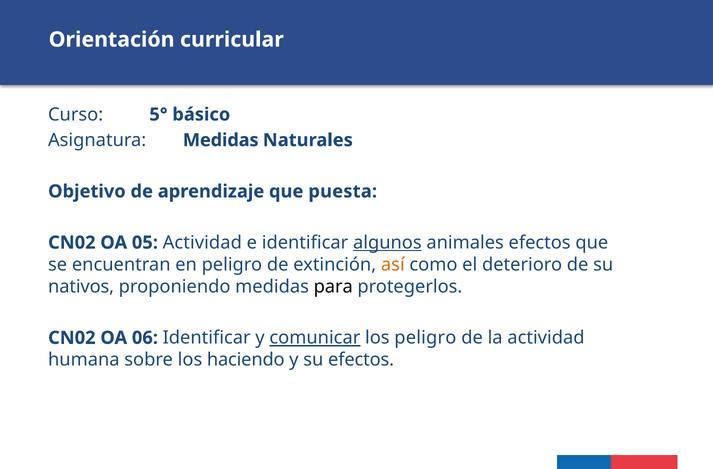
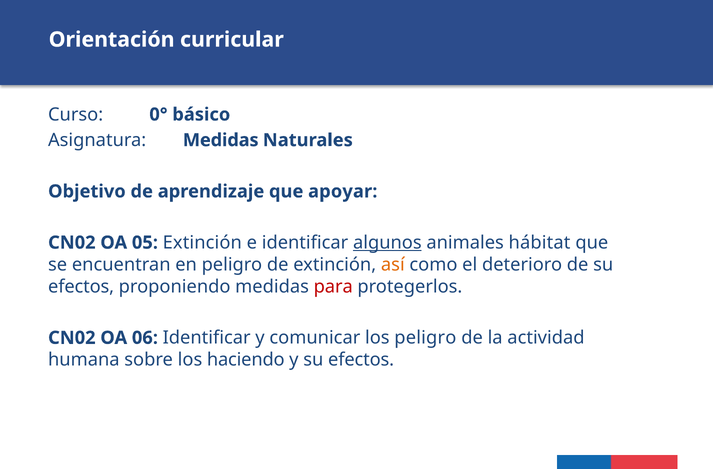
5°: 5° -> 0°
puesta: puesta -> apoyar
05 Actividad: Actividad -> Extinción
animales efectos: efectos -> hábitat
nativos at (81, 286): nativos -> efectos
para colour: black -> red
comunicar underline: present -> none
